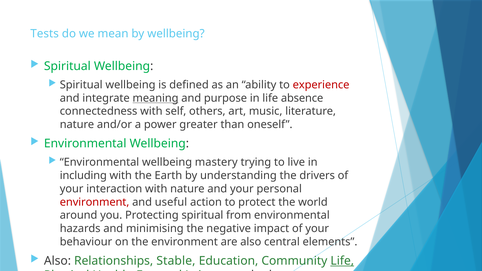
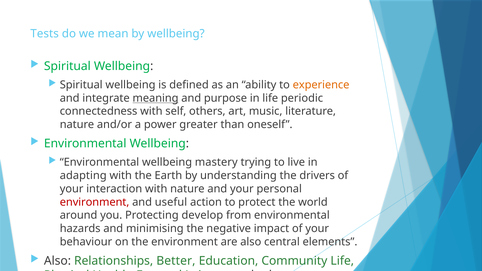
experience colour: red -> orange
absence: absence -> periodic
including: including -> adapting
Protecting spiritual: spiritual -> develop
Stable: Stable -> Better
Life at (342, 261) underline: present -> none
